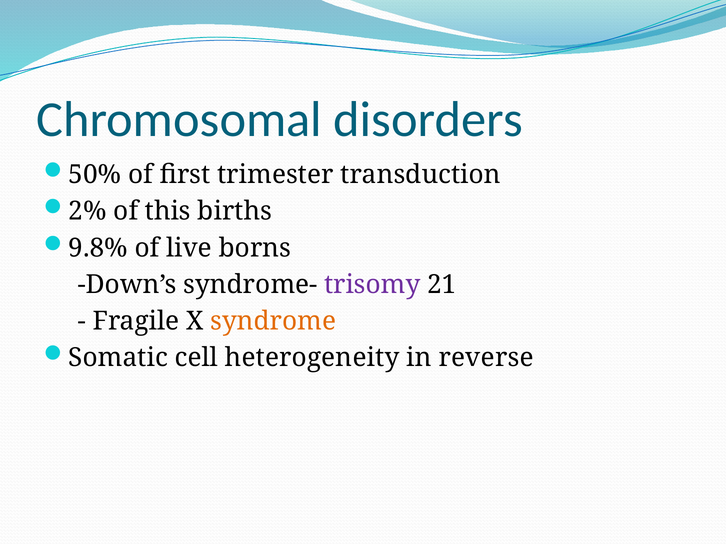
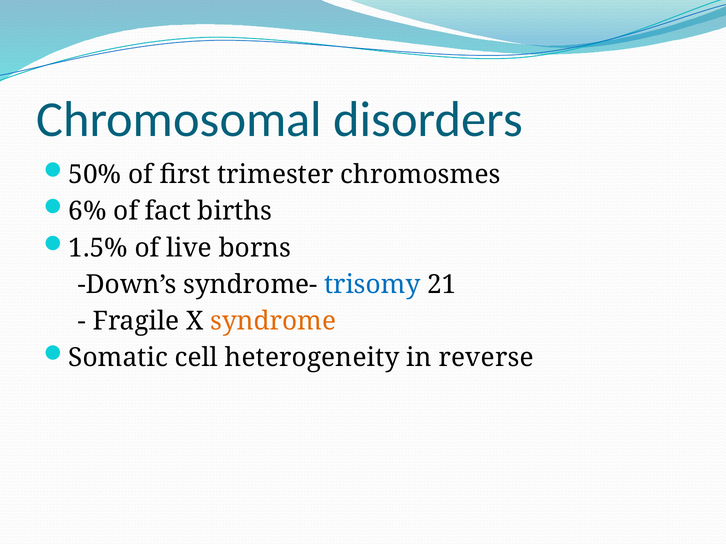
transduction: transduction -> chromosmes
2%: 2% -> 6%
this: this -> fact
9.8%: 9.8% -> 1.5%
trisomy colour: purple -> blue
